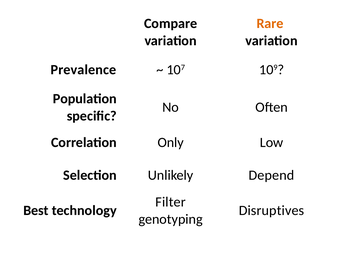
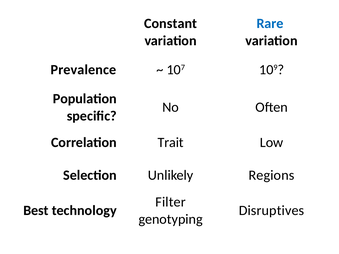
Compare: Compare -> Constant
Rare colour: orange -> blue
Only: Only -> Trait
Depend: Depend -> Regions
